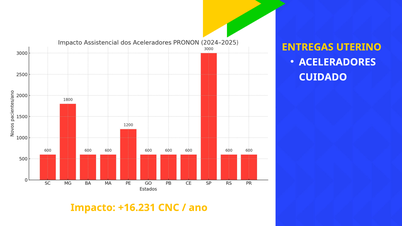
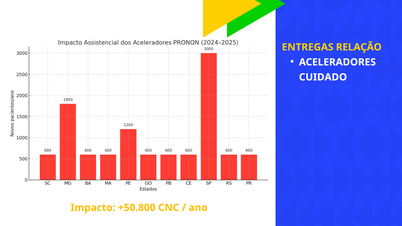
UTERINO: UTERINO -> RELAÇÃO
+16.231: +16.231 -> +50.800
